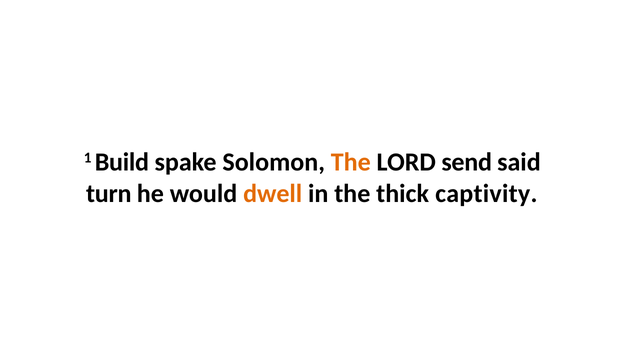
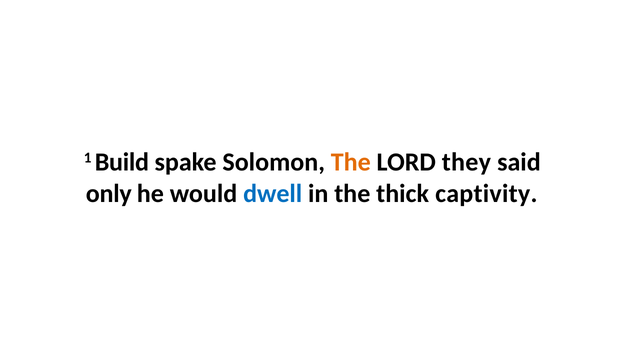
send: send -> they
turn: turn -> only
dwell colour: orange -> blue
